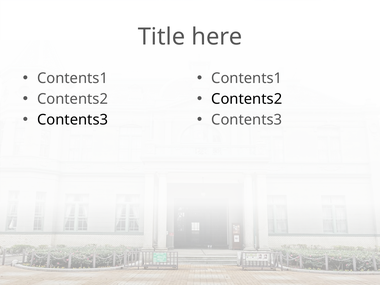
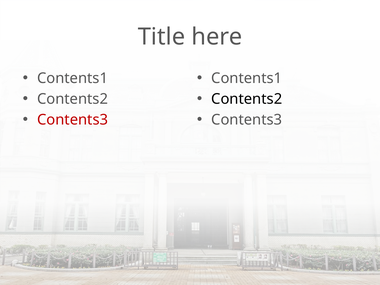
Contents3 at (73, 120) colour: black -> red
